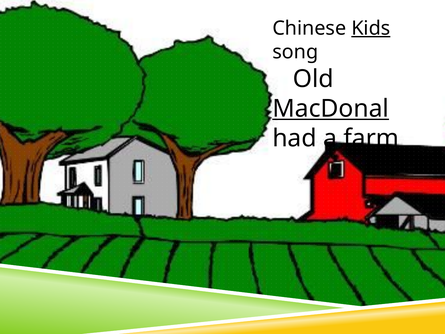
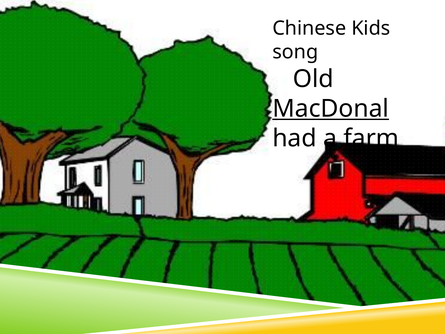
Kids underline: present -> none
